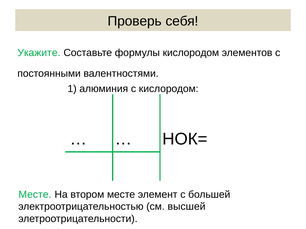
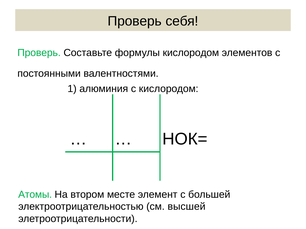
Укажите at (39, 53): Укажите -> Проверь
Месте at (35, 195): Месте -> Атомы
